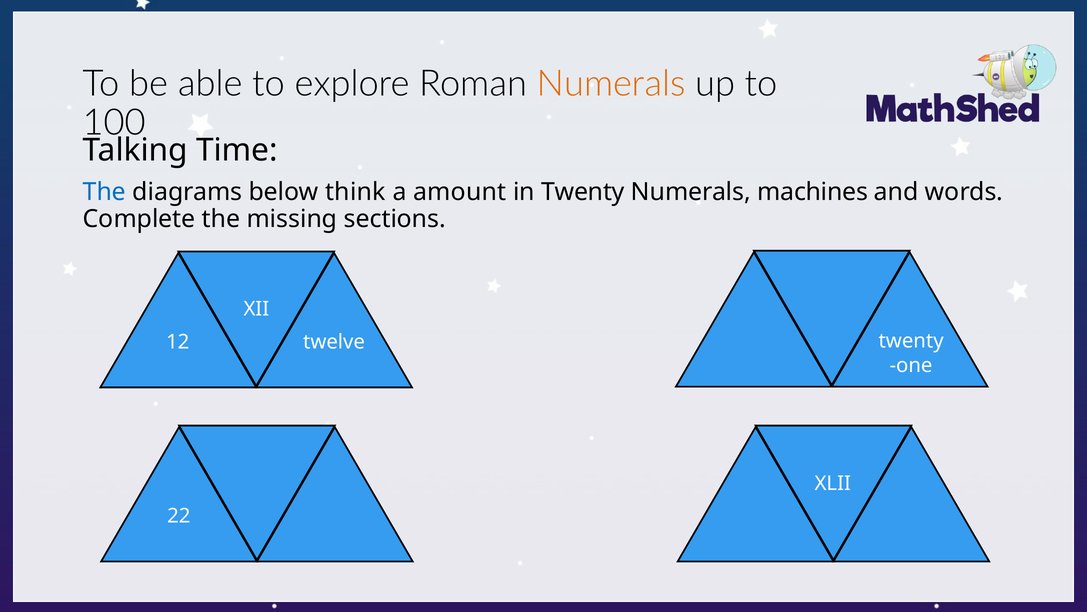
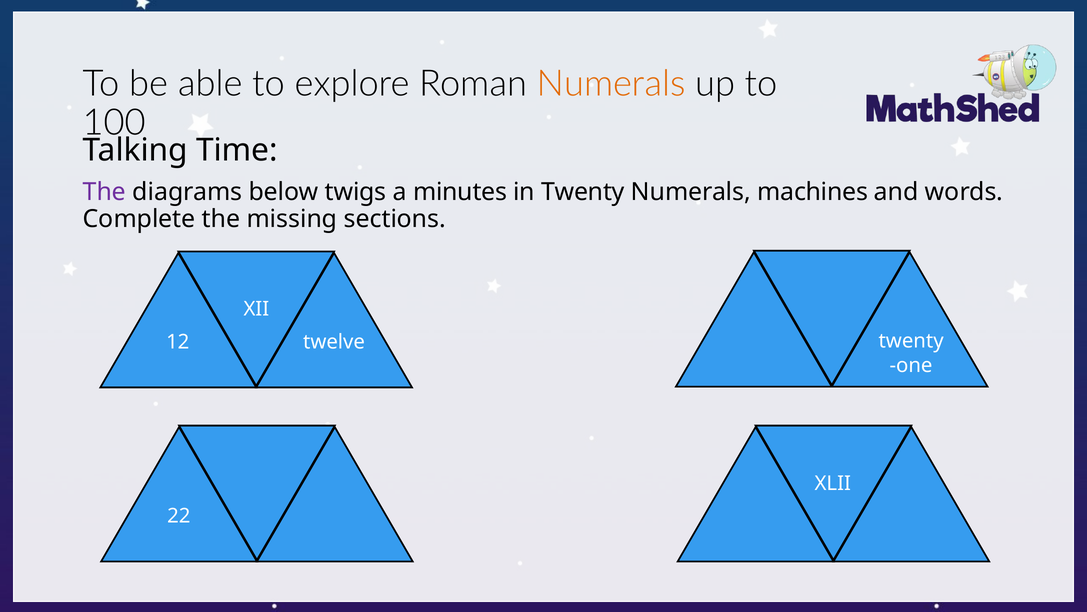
The at (104, 192) colour: blue -> purple
think: think -> twigs
amount: amount -> minutes
